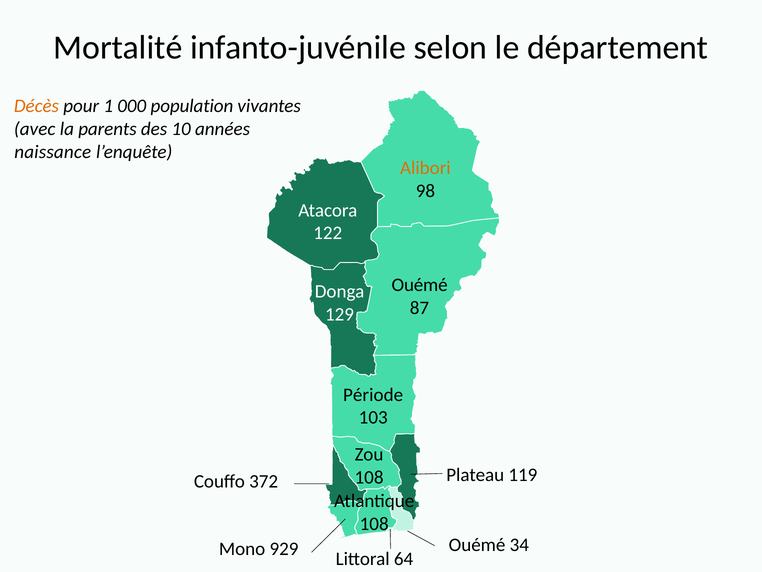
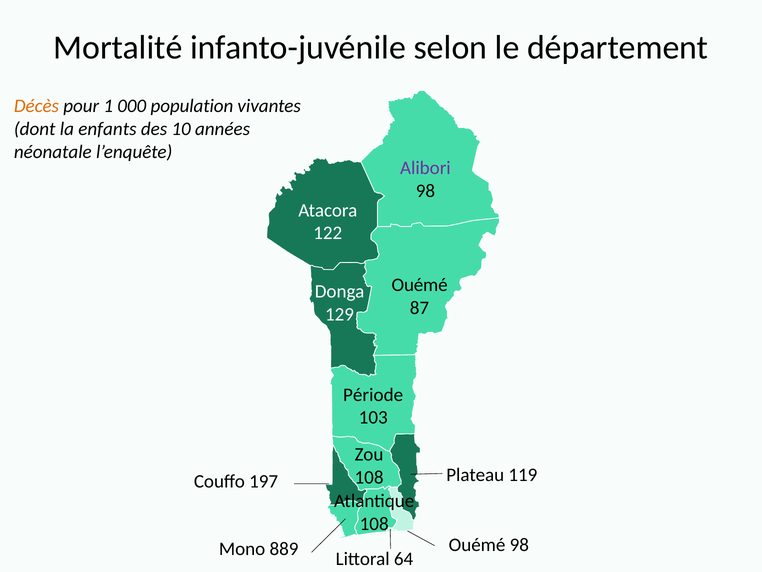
avec: avec -> dont
parents: parents -> enfants
naissance: naissance -> néonatale
Alibori colour: orange -> purple
372: 372 -> 197
Ouémé 34: 34 -> 98
929: 929 -> 889
